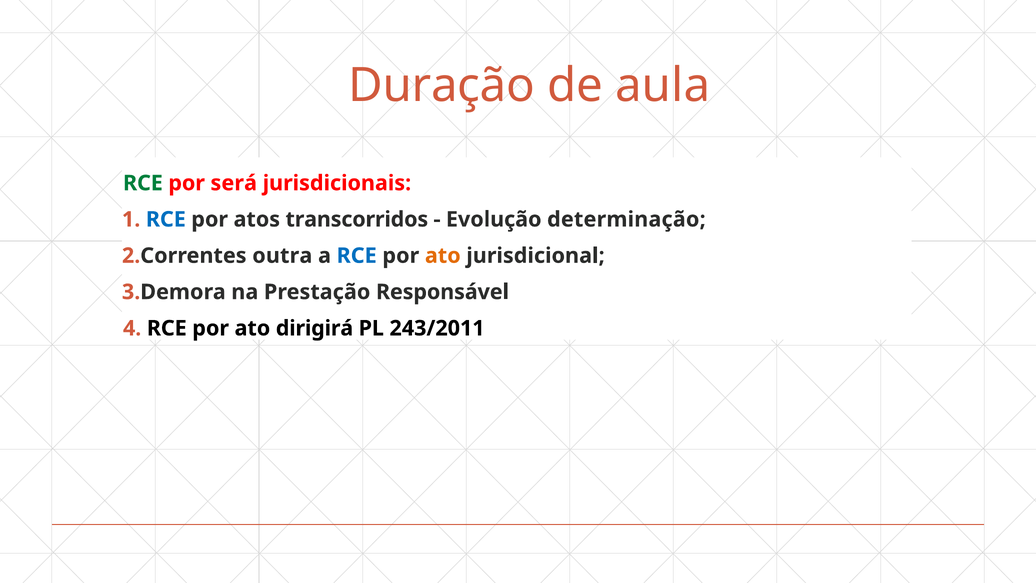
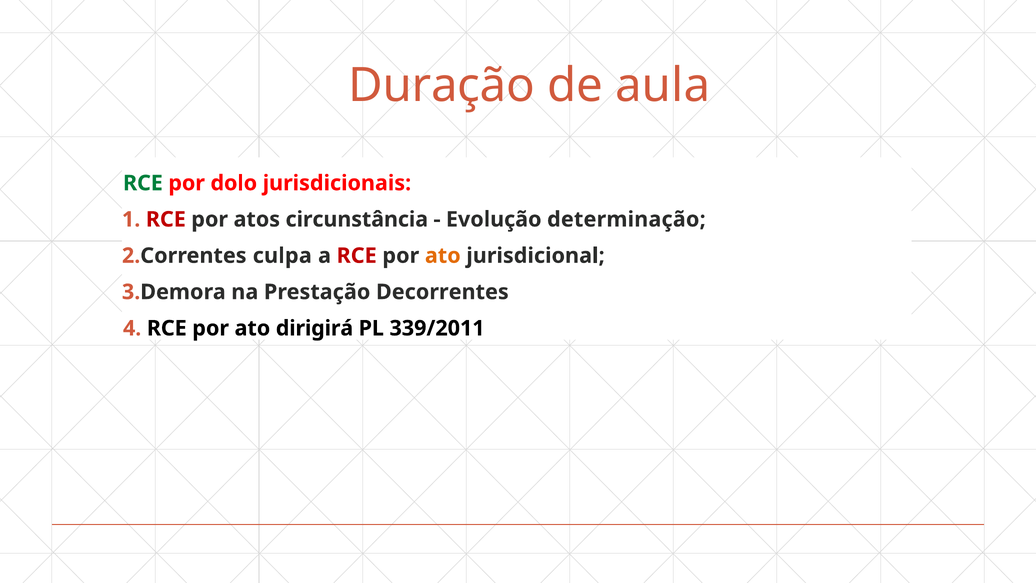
será: será -> dolo
RCE at (166, 219) colour: blue -> red
transcorridos: transcorridos -> circunstância
outra: outra -> culpa
RCE at (357, 256) colour: blue -> red
Responsável: Responsável -> Decorrentes
243/2011: 243/2011 -> 339/2011
